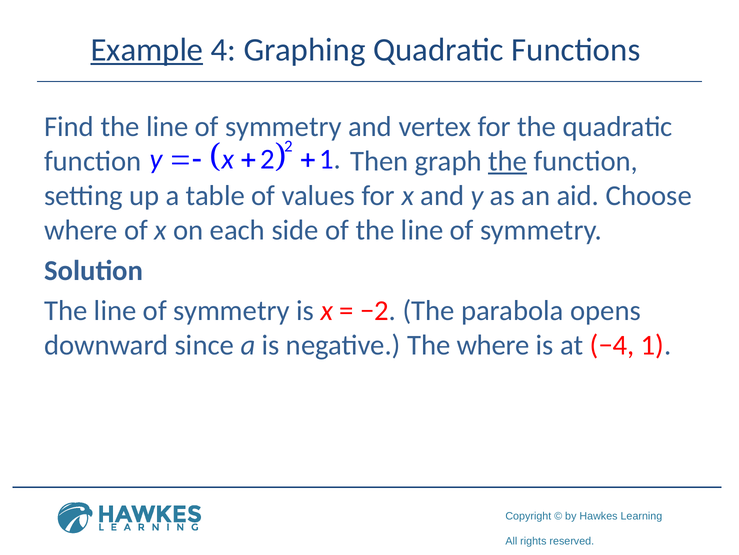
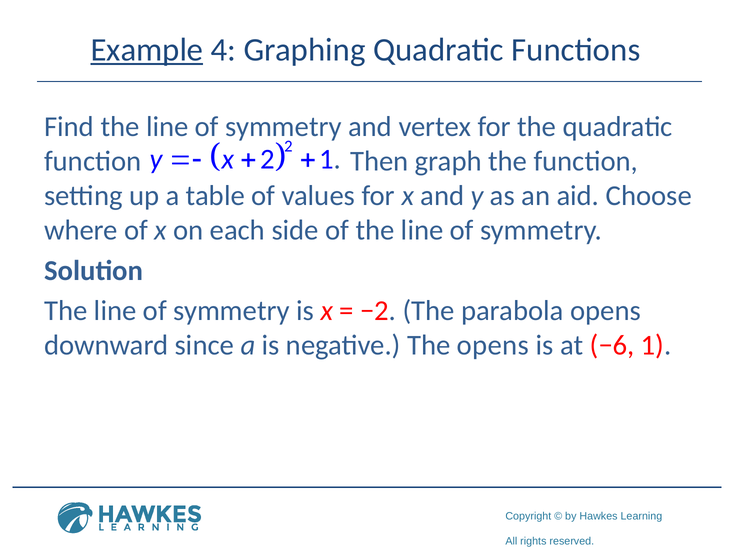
the at (508, 161) underline: present -> none
The where: where -> opens
−4: −4 -> −6
